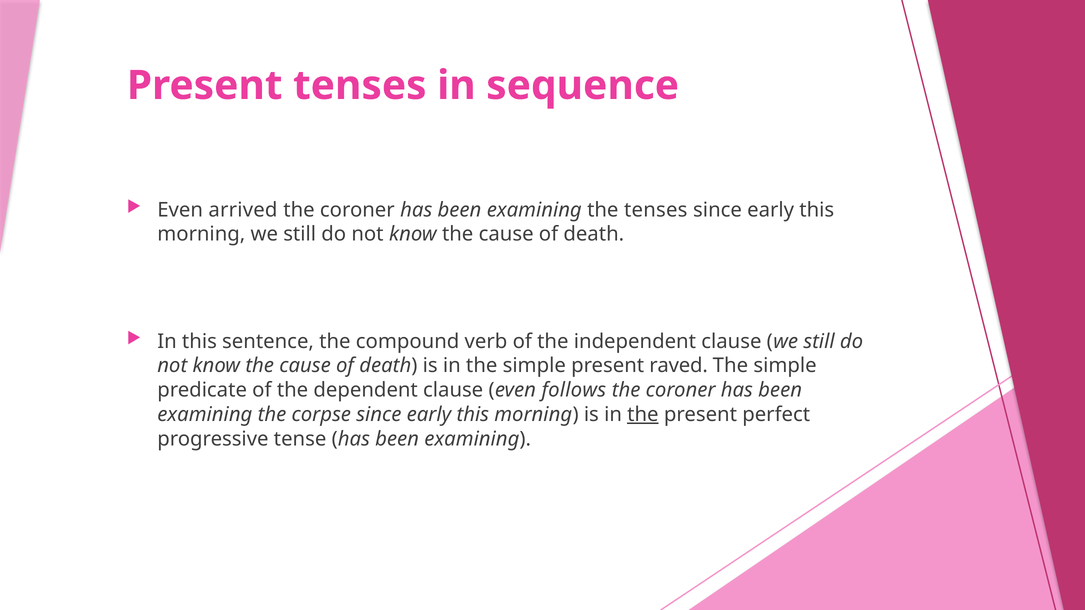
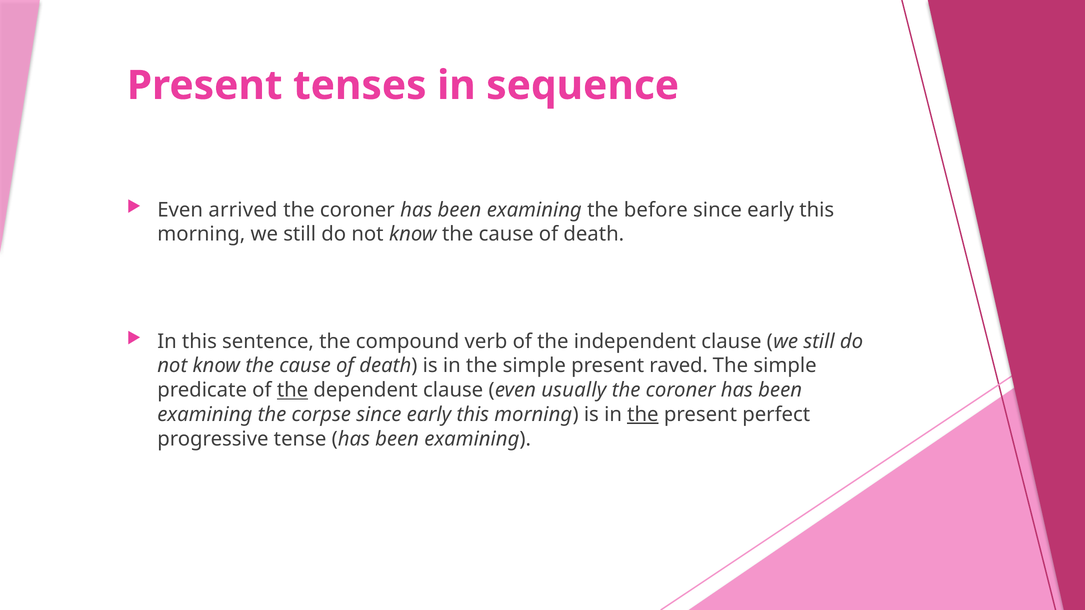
the tenses: tenses -> before
the at (293, 390) underline: none -> present
follows: follows -> usually
